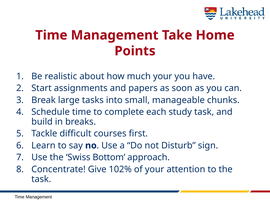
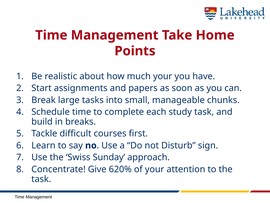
Bottom: Bottom -> Sunday
102%: 102% -> 620%
